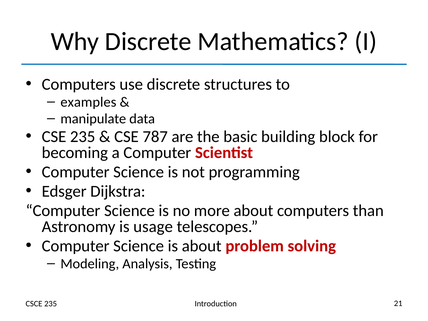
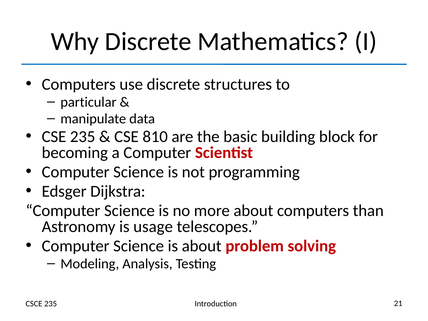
examples: examples -> particular
787: 787 -> 810
